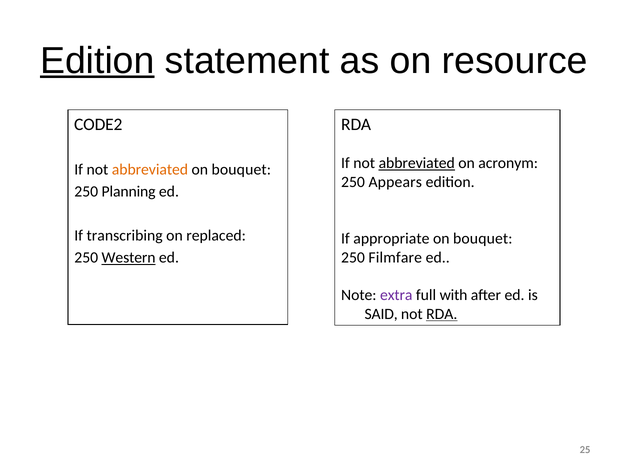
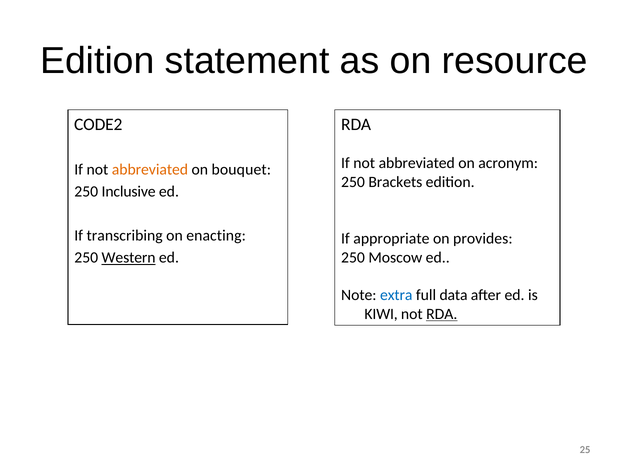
Edition at (97, 61) underline: present -> none
abbreviated at (417, 163) underline: present -> none
Appears: Appears -> Brackets
Planning: Planning -> Inclusive
replaced: replaced -> enacting
bouquet at (483, 239): bouquet -> provides
Filmfare: Filmfare -> Moscow
extra colour: purple -> blue
with: with -> data
SAID: SAID -> KIWI
